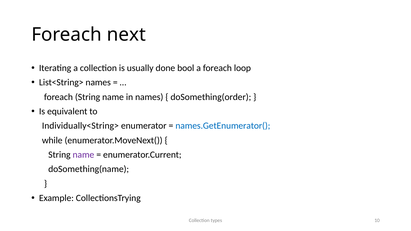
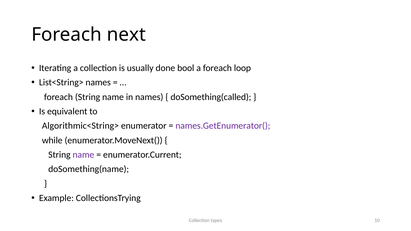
doSomething(order: doSomething(order -> doSomething(called
Individually<String>: Individually<String> -> Algorithmic<String>
names.GetEnumerator( colour: blue -> purple
